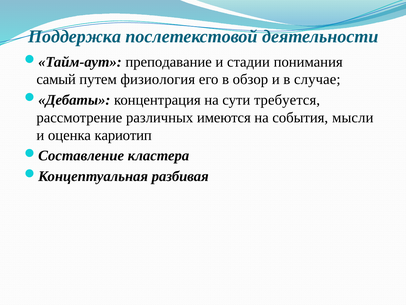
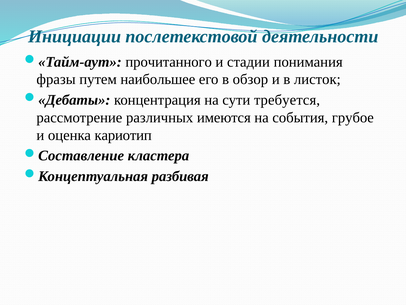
Поддержка: Поддержка -> Инициaции
преподавание: преподавание -> прочитанного
самый: самый -> фразы
физиология: физиология -> наибольшее
случaе: случaе -> листок
мысли: мысли -> грубое
